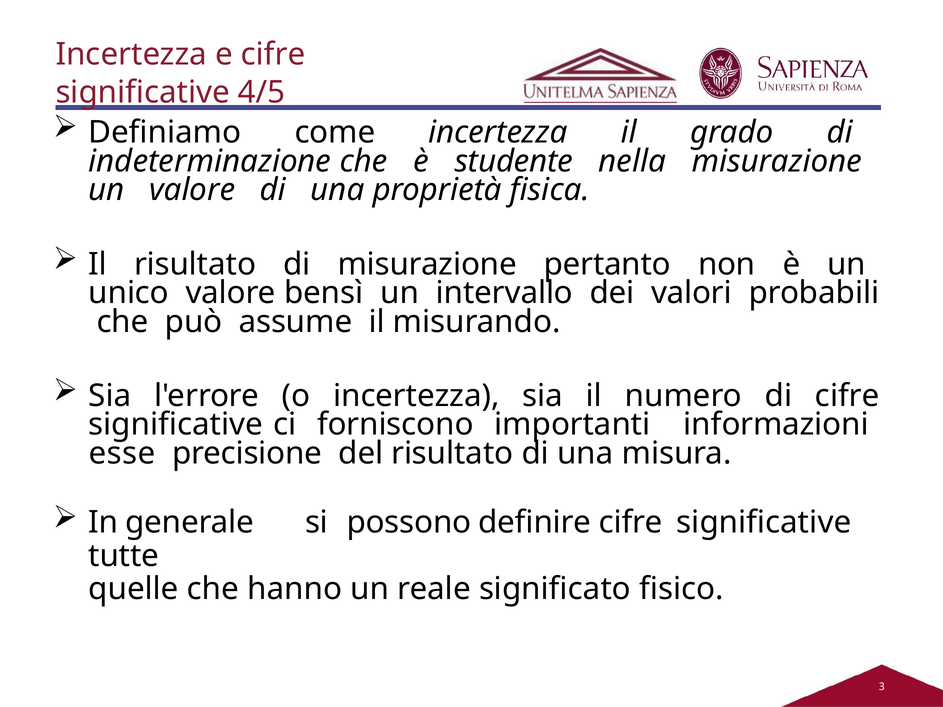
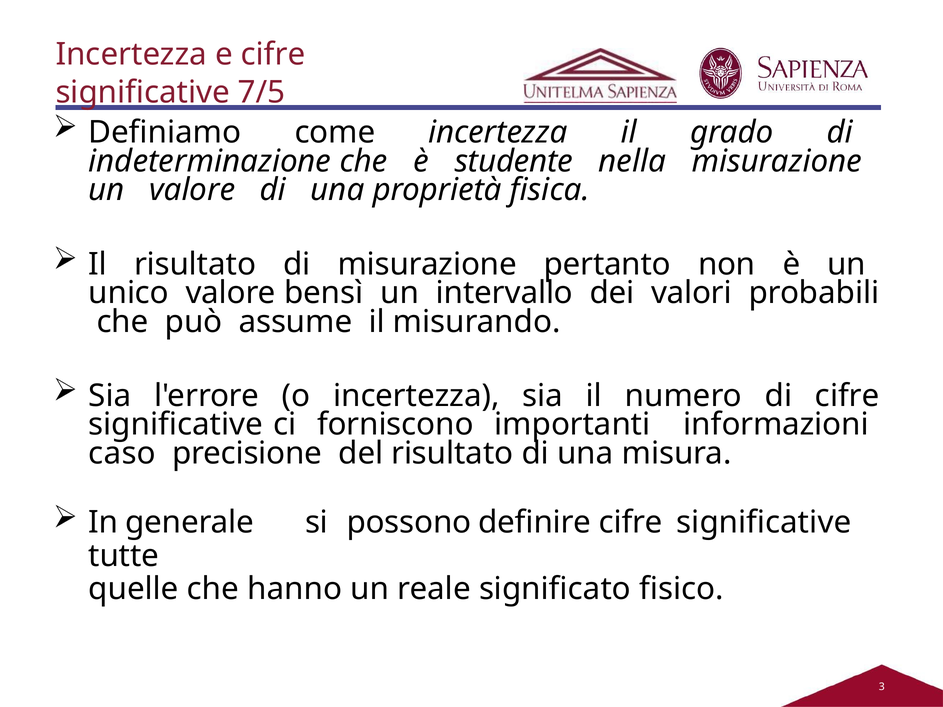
4/5: 4/5 -> 7/5
esse: esse -> caso
